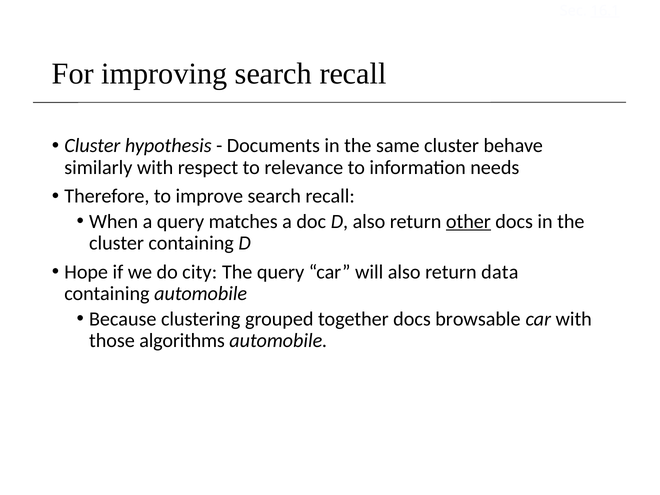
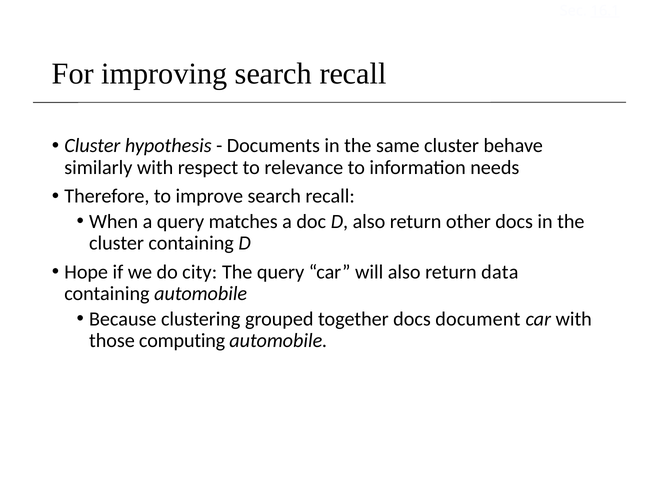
other underline: present -> none
browsable: browsable -> document
algorithms: algorithms -> computing
